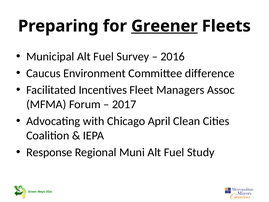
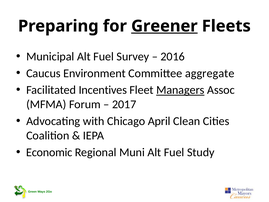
difference: difference -> aggregate
Managers underline: none -> present
Response: Response -> Economic
